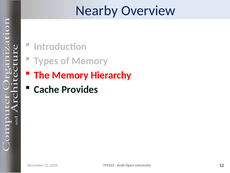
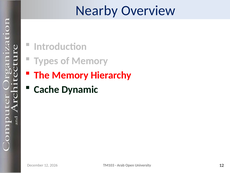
Provides: Provides -> Dynamic
